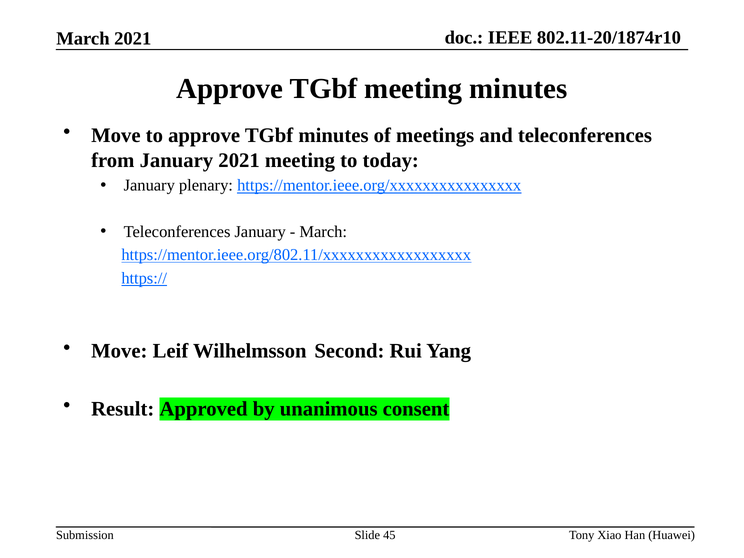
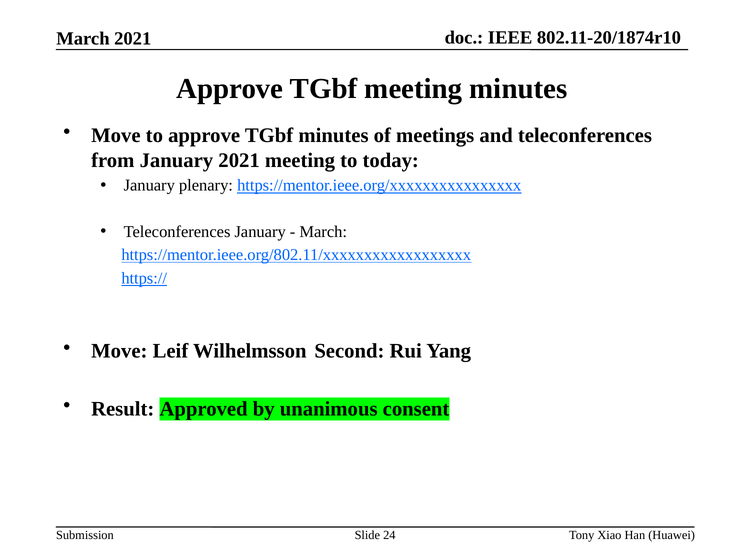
45: 45 -> 24
